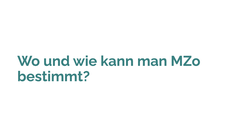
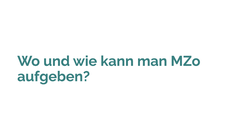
bestimmt: bestimmt -> aufgeben
